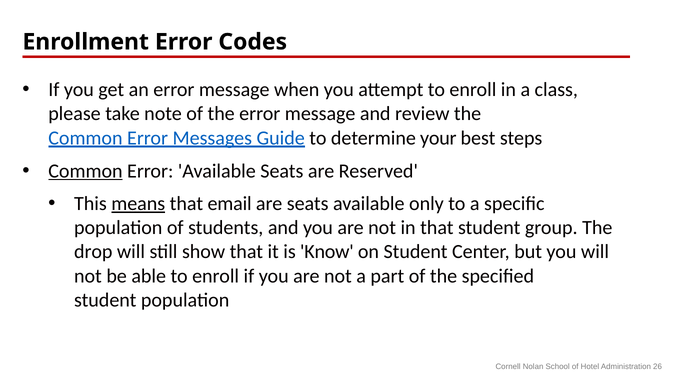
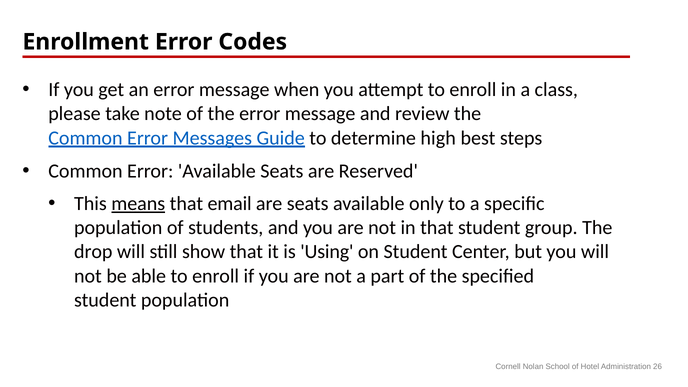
your: your -> high
Common at (85, 171) underline: present -> none
Know: Know -> Using
